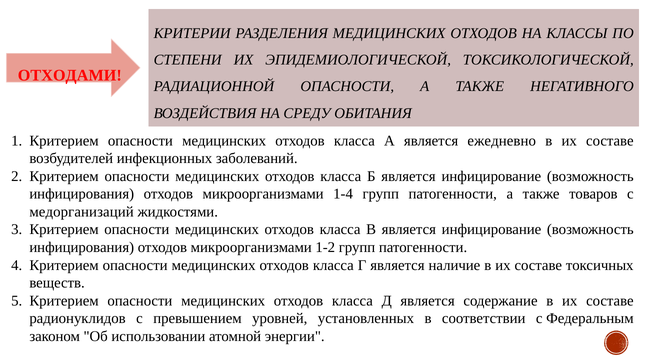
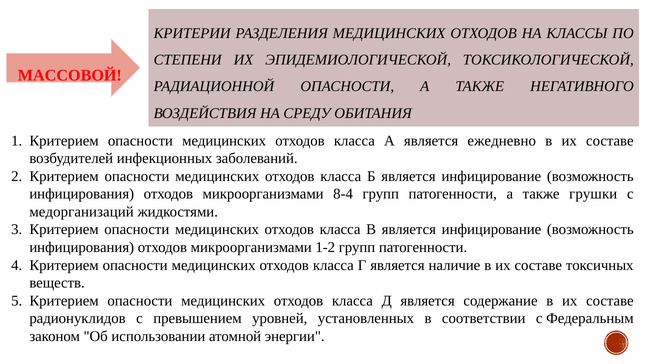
ОТХОДАМИ: ОТХОДАМИ -> МАССОВОЙ
1-4: 1-4 -> 8-4
товаров: товаров -> грушки
